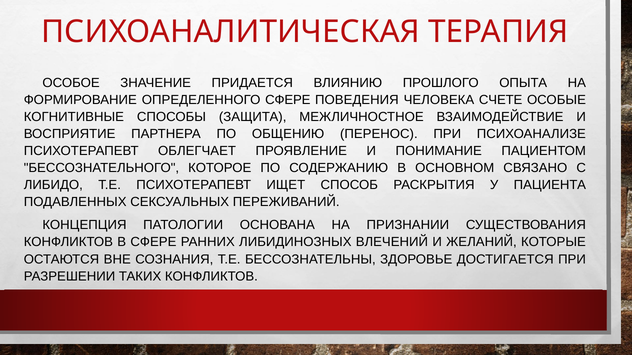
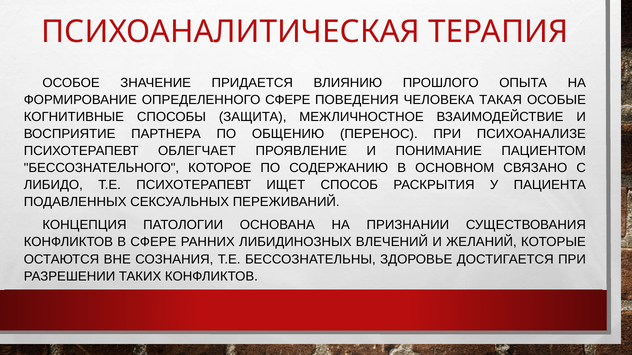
СЧЕТЕ: СЧЕТЕ -> ТАКАЯ
